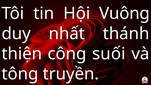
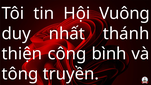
suối: suối -> bình
